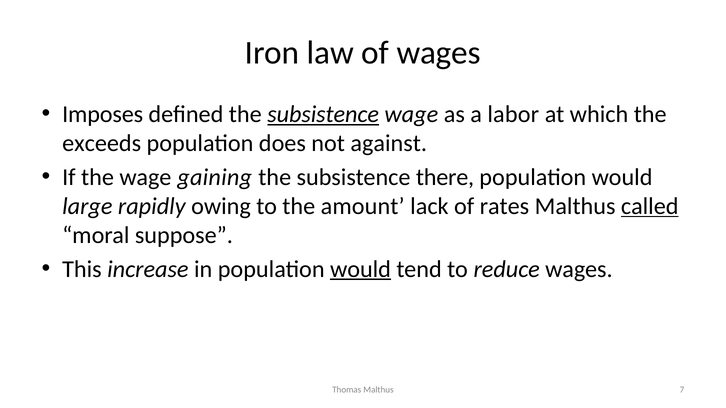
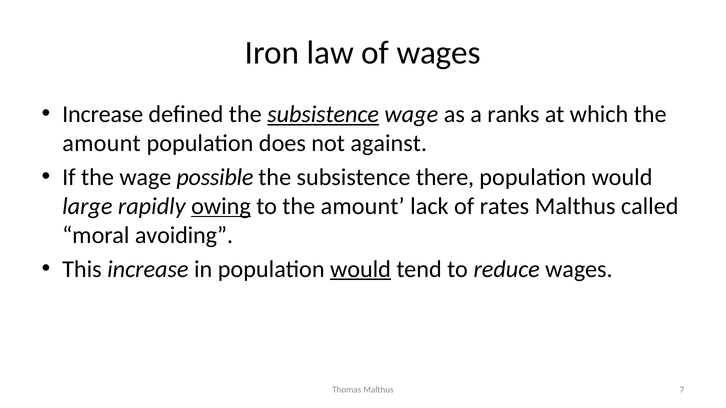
Imposes at (103, 114): Imposes -> Increase
labor: labor -> ranks
exceeds at (102, 143): exceeds -> amount
gaining: gaining -> possible
owing underline: none -> present
called underline: present -> none
suppose: suppose -> avoiding
